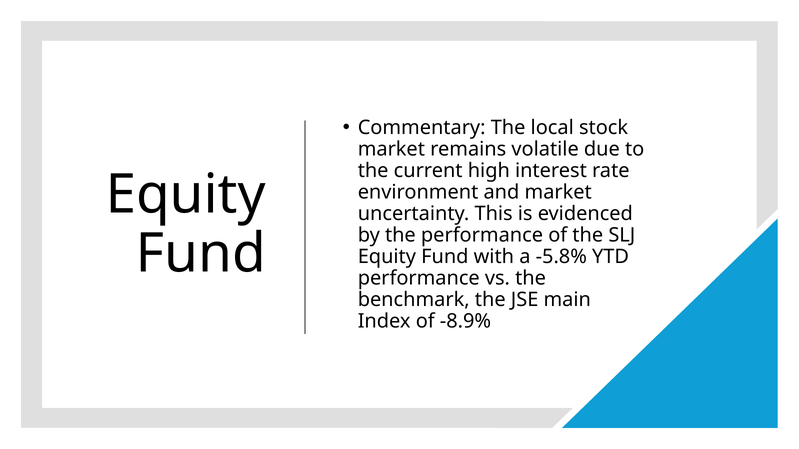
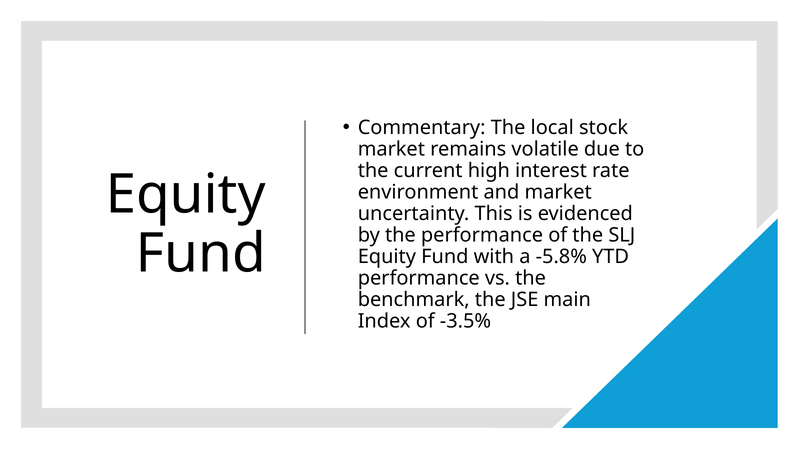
-8.9%: -8.9% -> -3.5%
